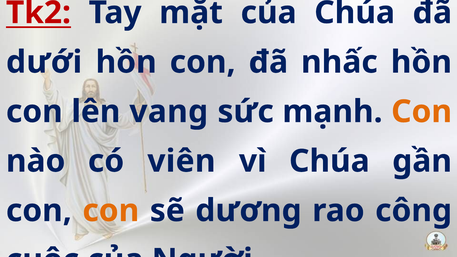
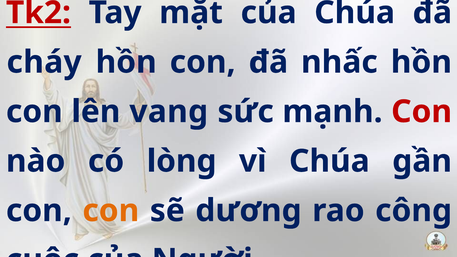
dưới: dưới -> cháy
Con at (422, 112) colour: orange -> red
viên: viên -> lòng
